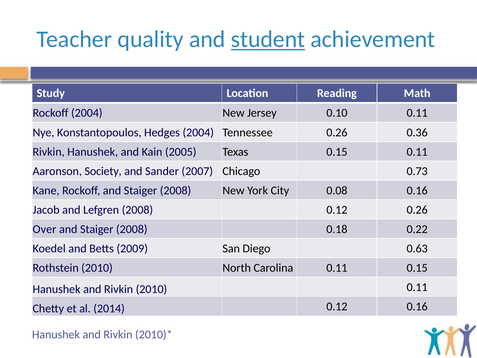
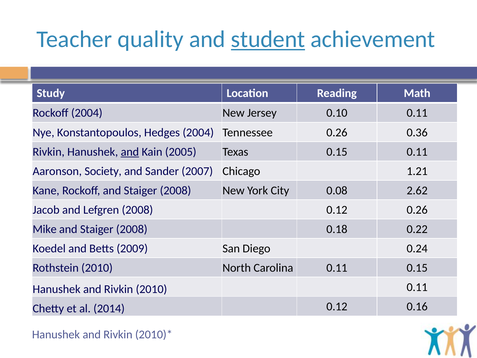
and at (130, 152) underline: none -> present
0.73: 0.73 -> 1.21
0.08 0.16: 0.16 -> 2.62
Over: Over -> Mike
0.63: 0.63 -> 0.24
